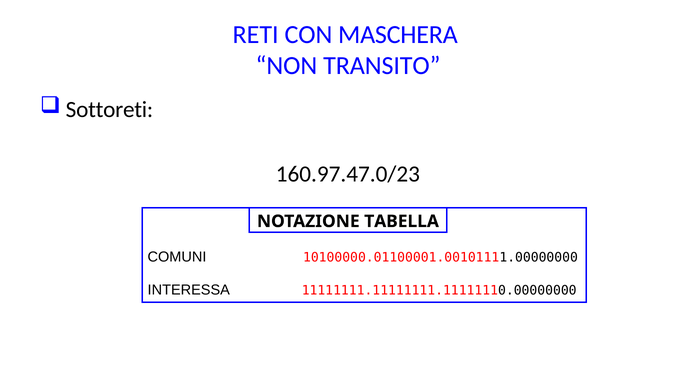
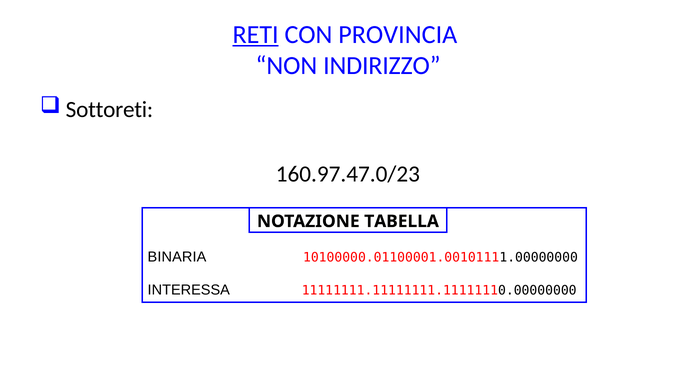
RETI underline: none -> present
MASCHERA: MASCHERA -> PROVINCIA
TRANSITO: TRANSITO -> INDIRIZZO
COMUNI: COMUNI -> BINARIA
